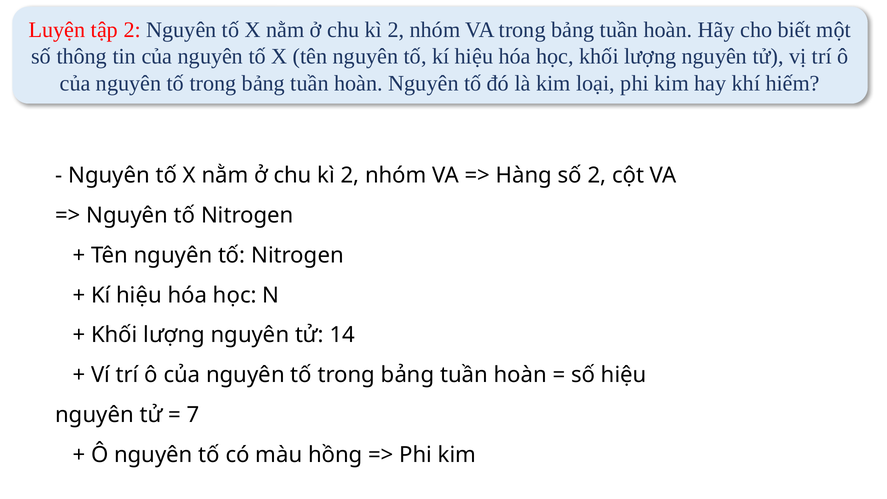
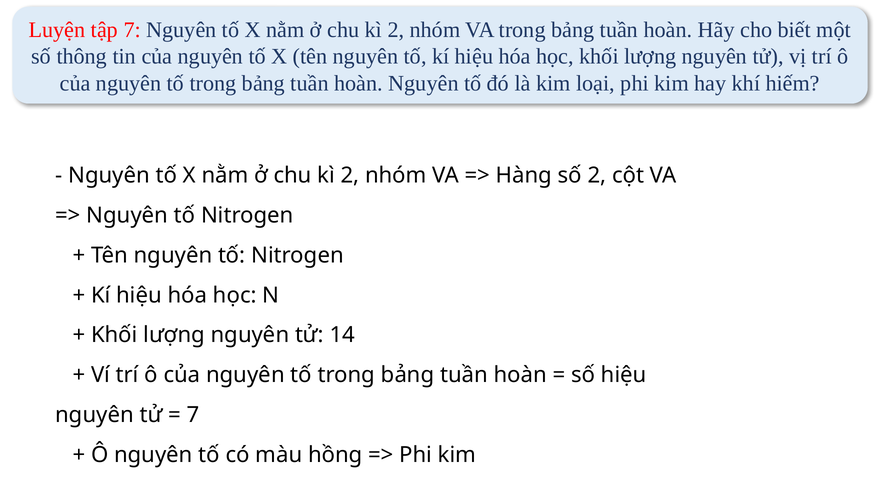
tập 2: 2 -> 7
